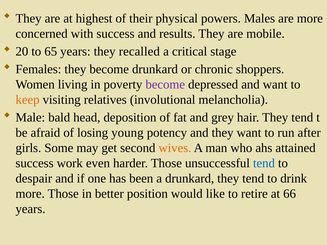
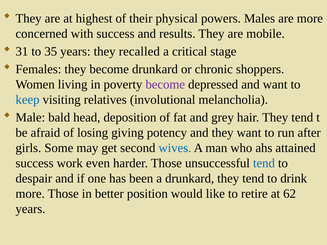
20: 20 -> 31
65: 65 -> 35
keep colour: orange -> blue
young: young -> giving
wives colour: orange -> blue
66: 66 -> 62
